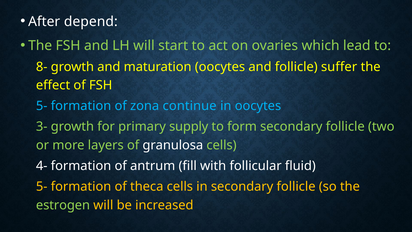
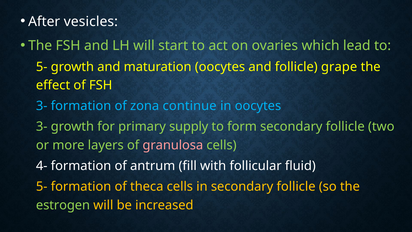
depend: depend -> vesicles
8- at (42, 67): 8- -> 5-
suffer: suffer -> grape
5- at (42, 106): 5- -> 3-
granulosa colour: white -> pink
